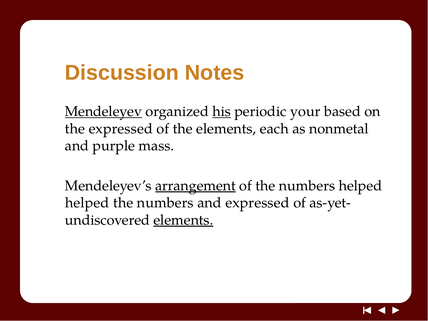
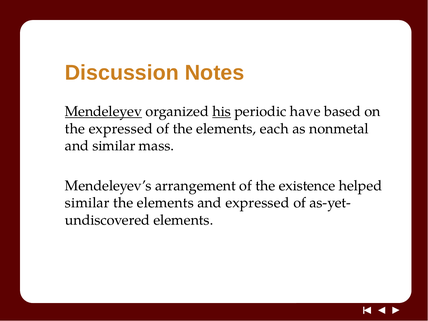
your: your -> have
and purple: purple -> similar
arrangement underline: present -> none
of the numbers: numbers -> existence
helped at (87, 203): helped -> similar
numbers at (165, 203): numbers -> elements
elements at (183, 220) underline: present -> none
